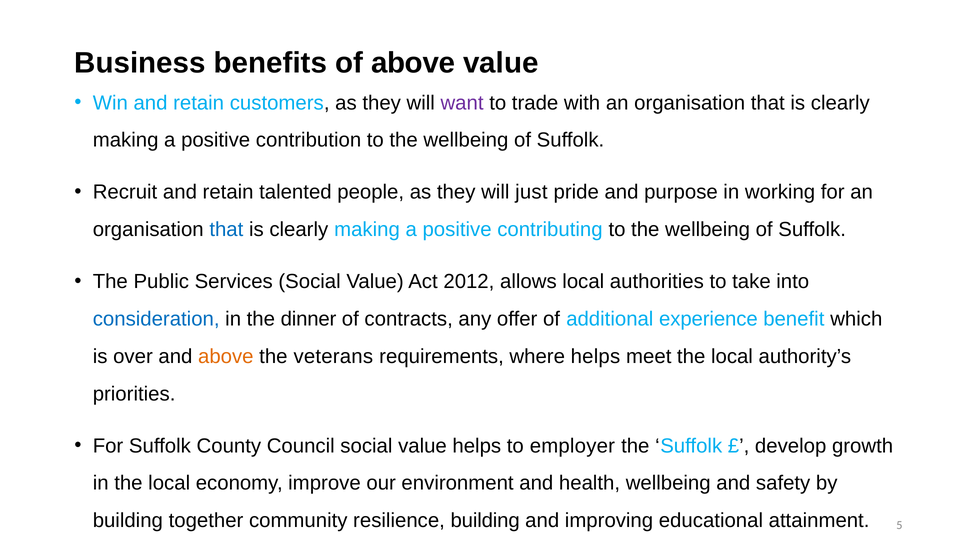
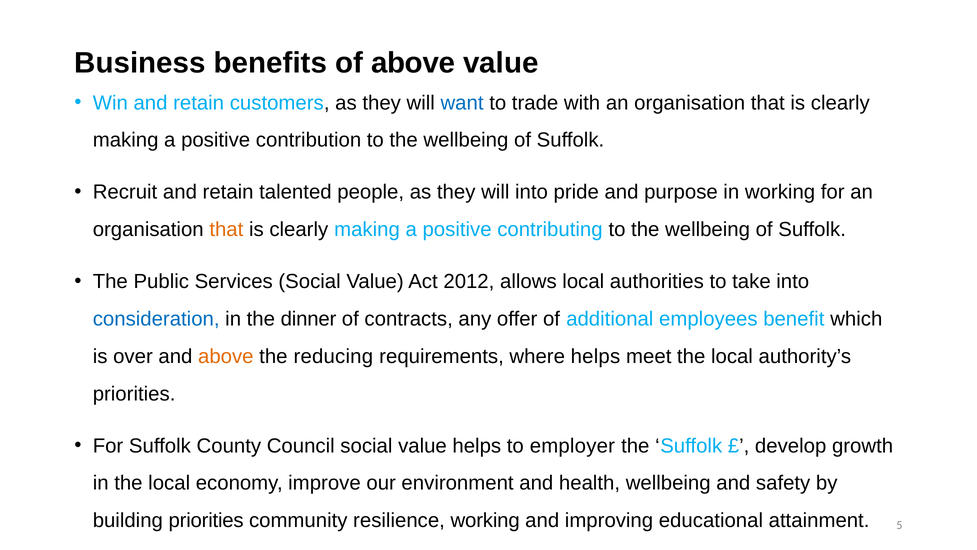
want colour: purple -> blue
will just: just -> into
that at (226, 229) colour: blue -> orange
experience: experience -> employees
veterans: veterans -> reducing
building together: together -> priorities
resilience building: building -> working
